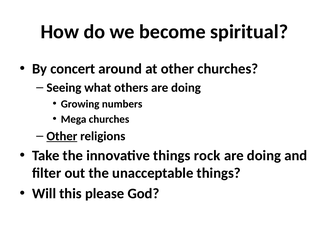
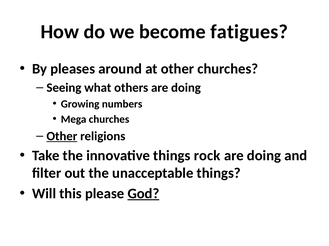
spiritual: spiritual -> fatigues
concert: concert -> pleases
God underline: none -> present
